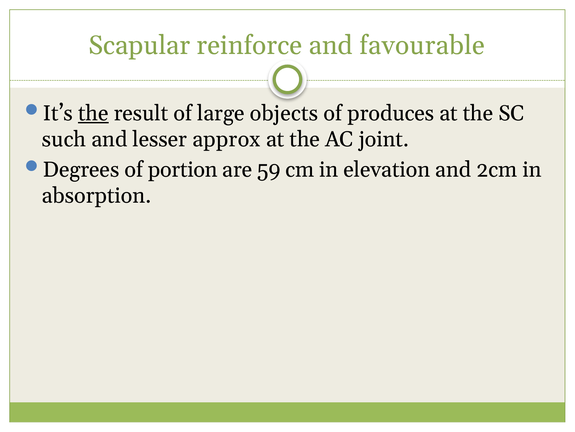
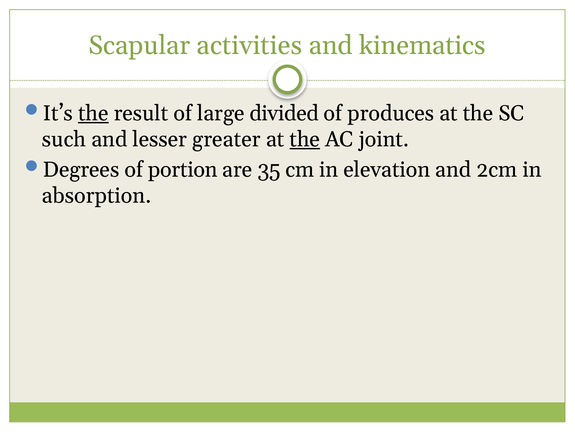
reinforce: reinforce -> activities
favourable: favourable -> kinematics
objects: objects -> divided
approx: approx -> greater
the at (305, 139) underline: none -> present
59: 59 -> 35
